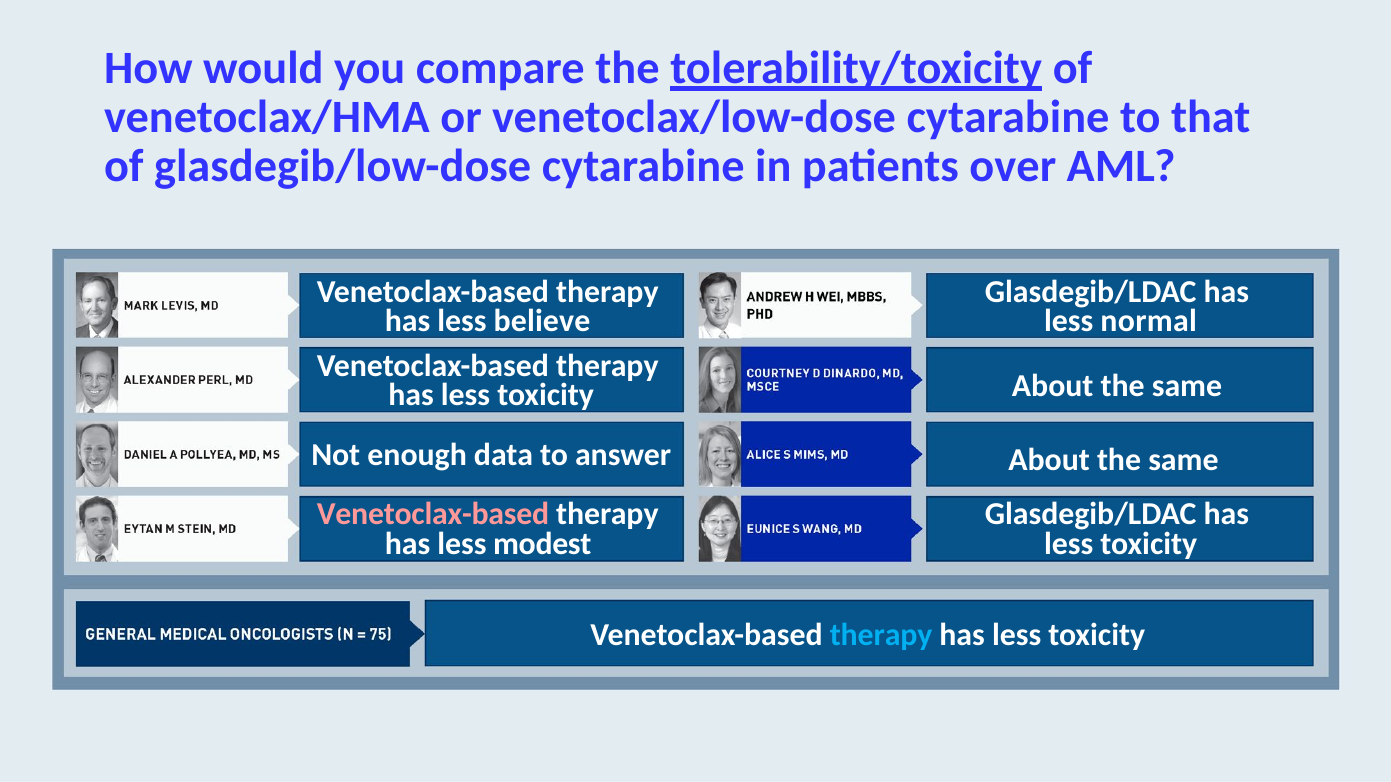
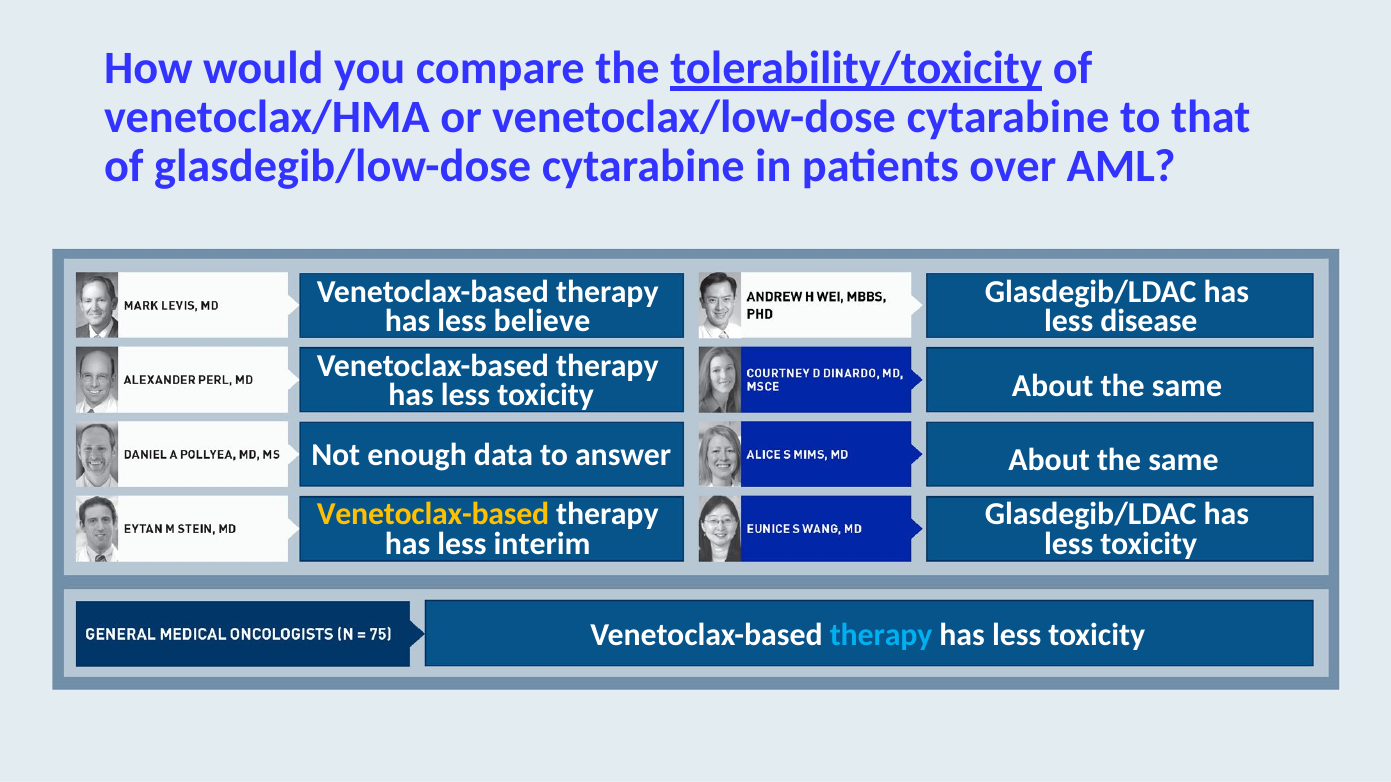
normal: normal -> disease
Venetoclax-based at (433, 515) colour: pink -> yellow
modest: modest -> interim
